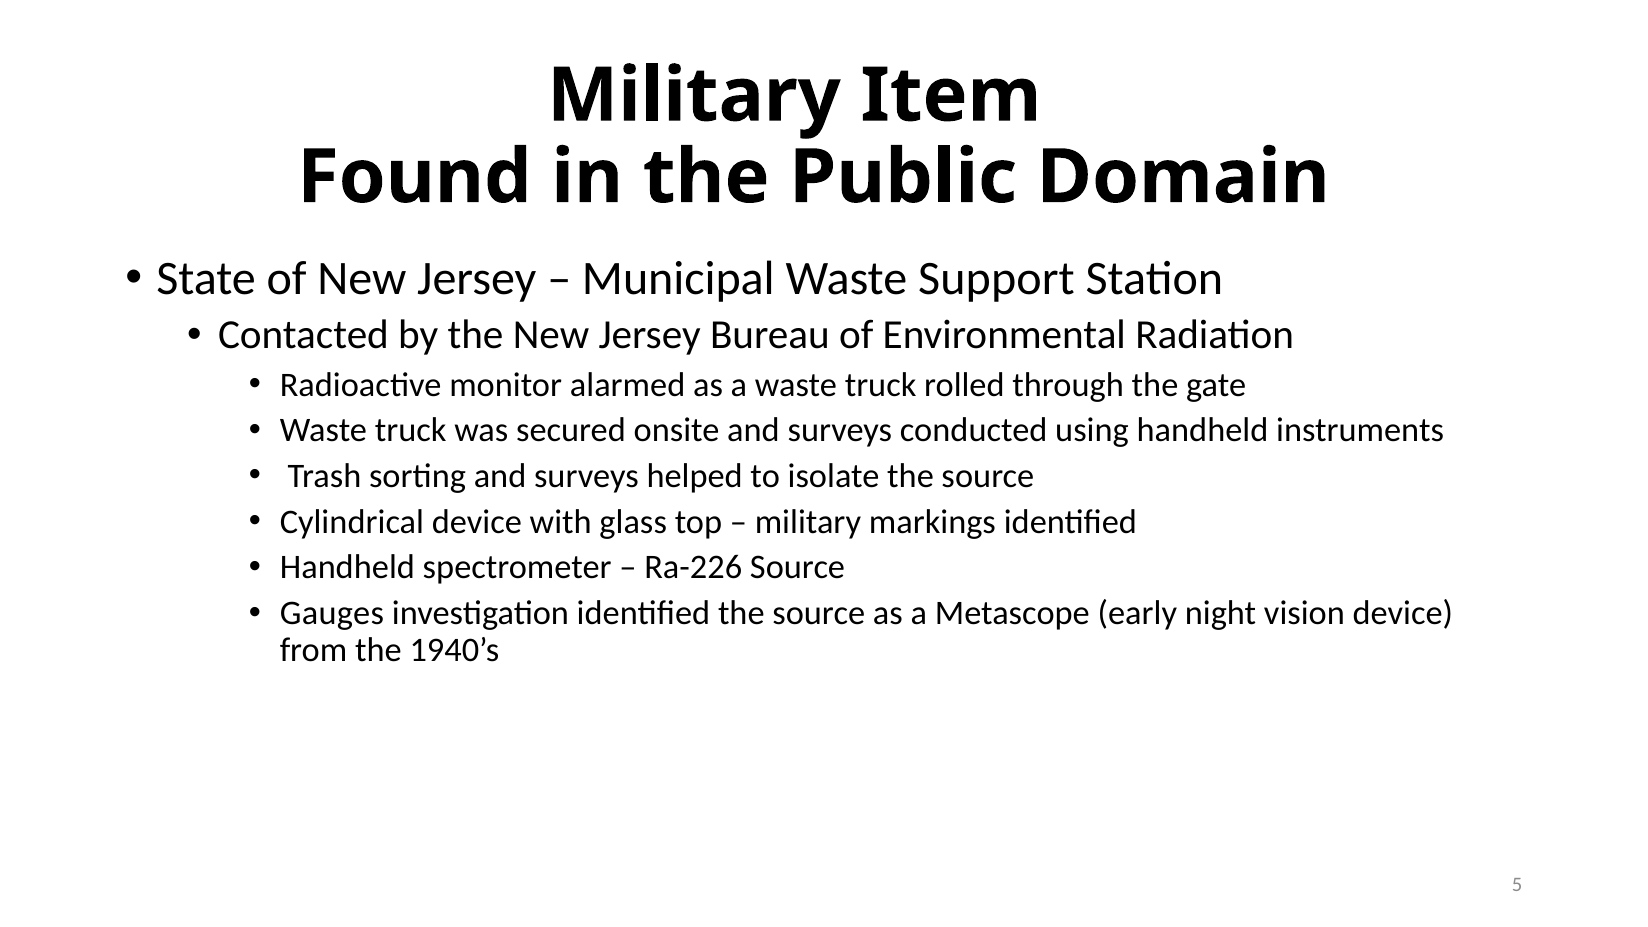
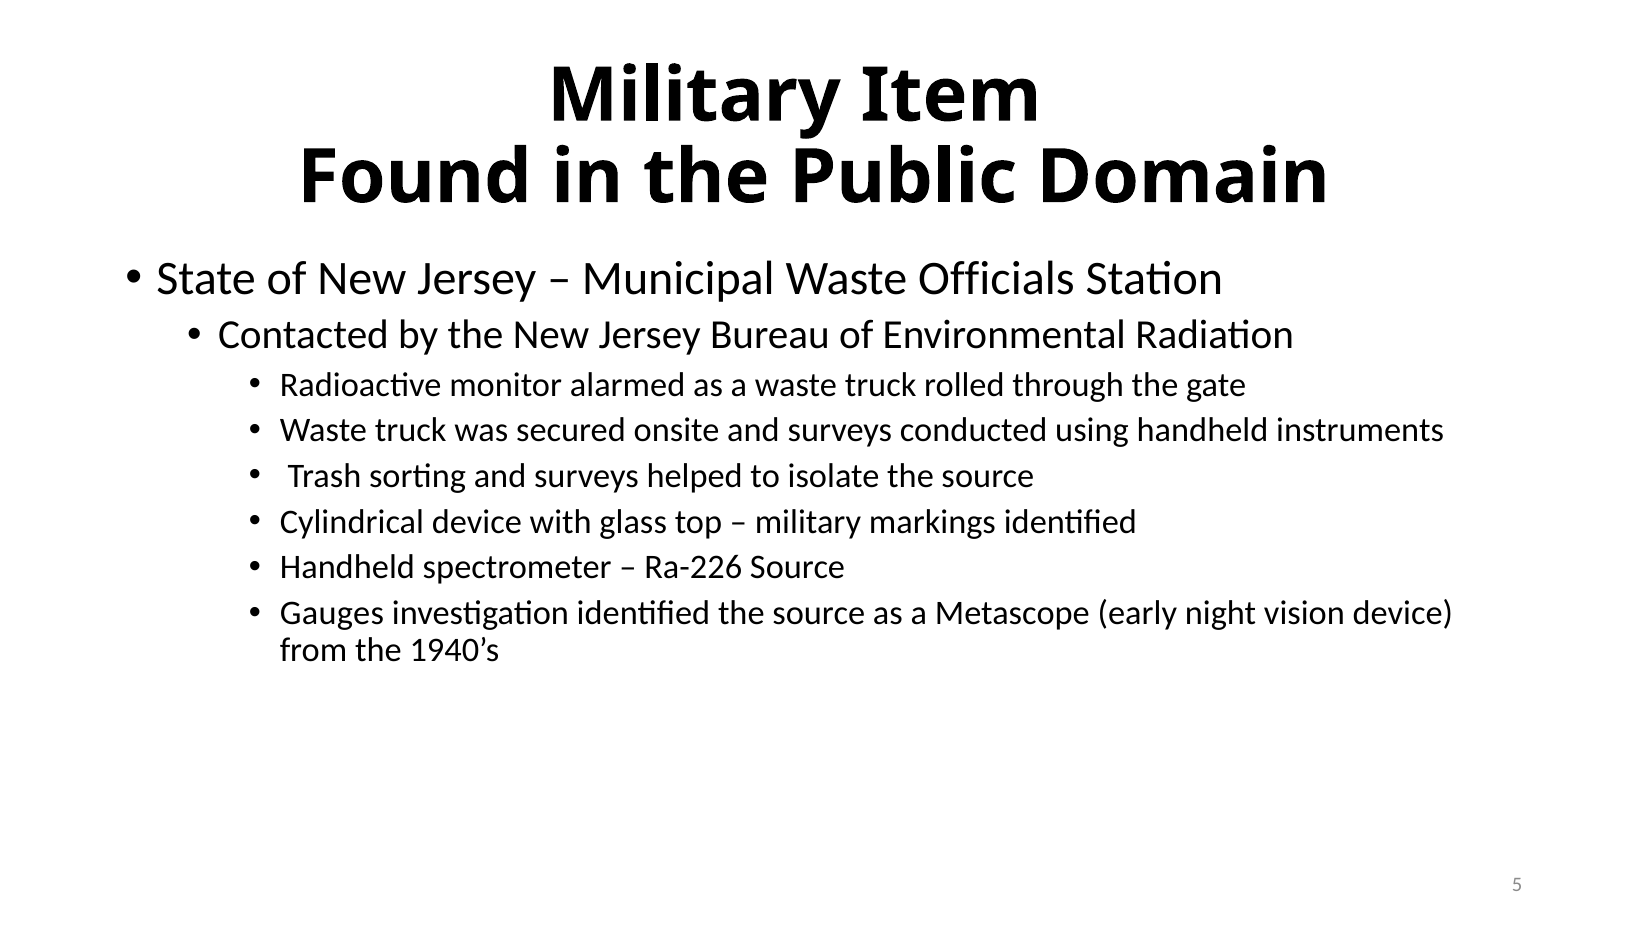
Support: Support -> Officials
